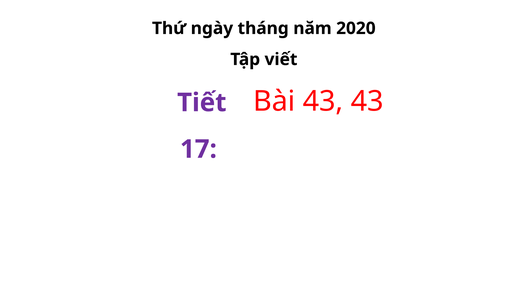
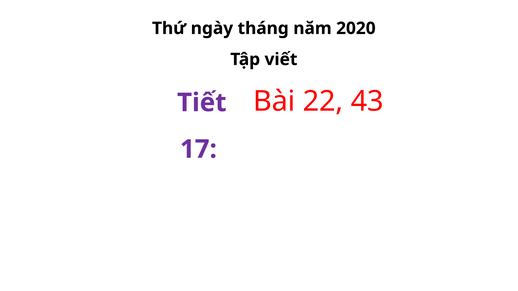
Bài 43: 43 -> 22
